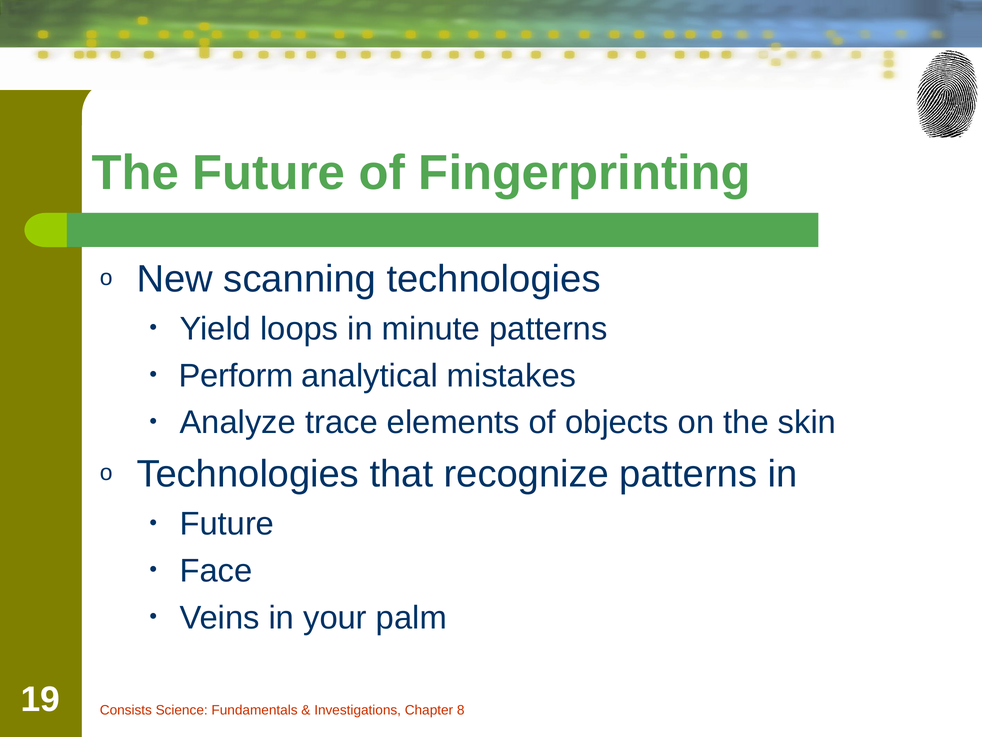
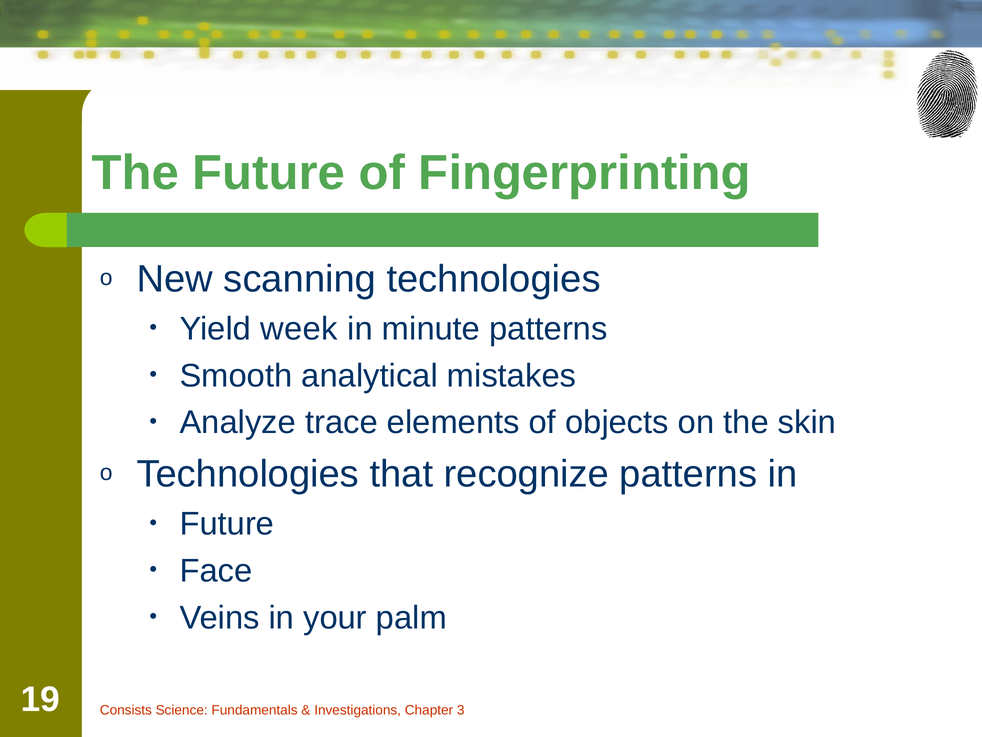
loops: loops -> week
Perform: Perform -> Smooth
8: 8 -> 3
